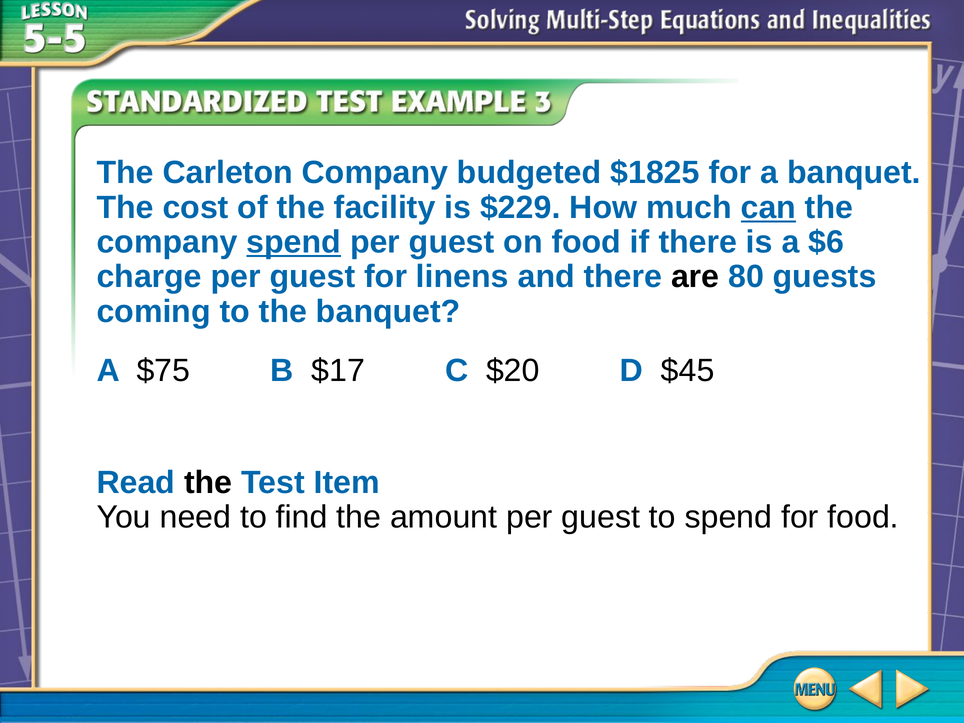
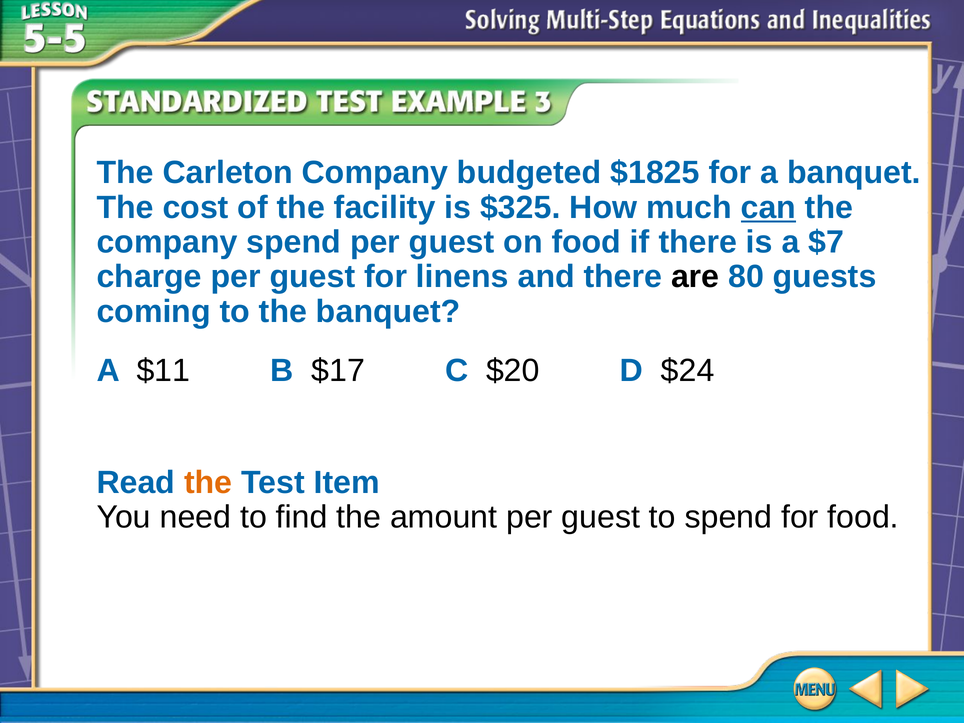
$229: $229 -> $325
spend at (294, 242) underline: present -> none
$6: $6 -> $7
$75: $75 -> $11
$45: $45 -> $24
the at (208, 483) colour: black -> orange
